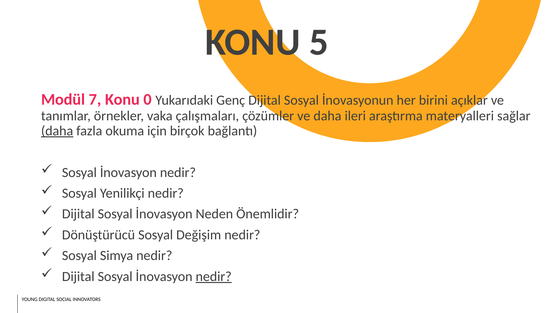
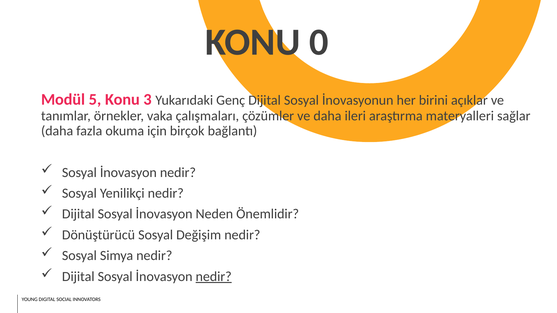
5: 5 -> 0
7: 7 -> 5
0: 0 -> 3
daha at (57, 131) underline: present -> none
